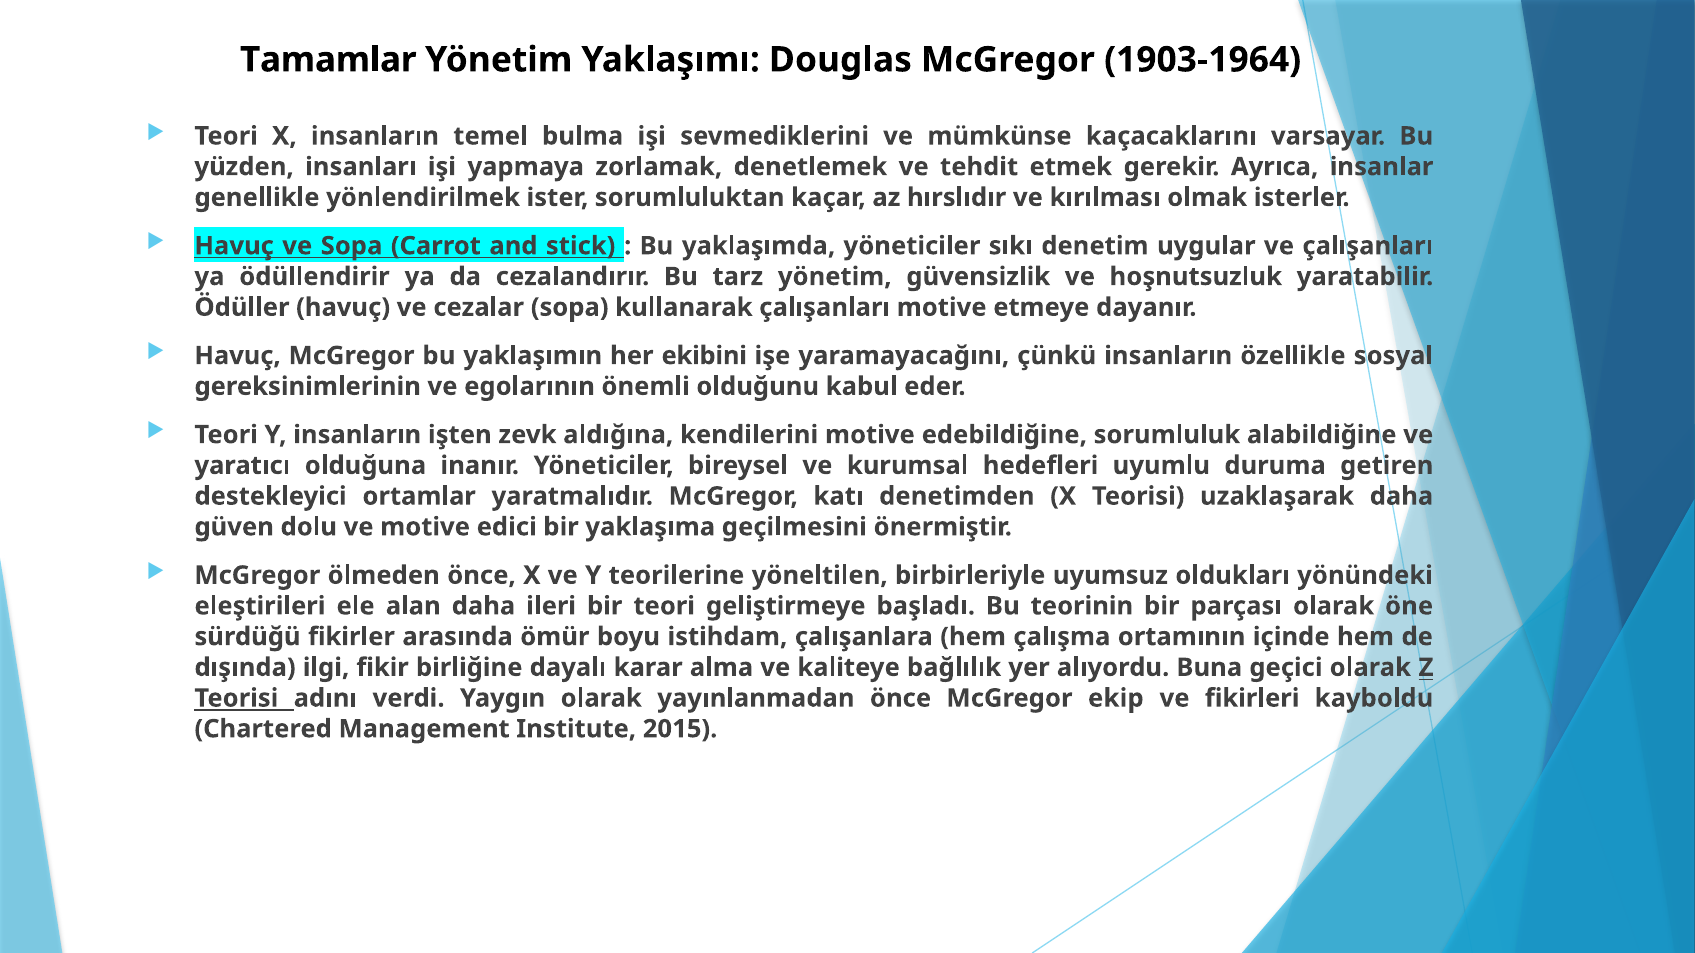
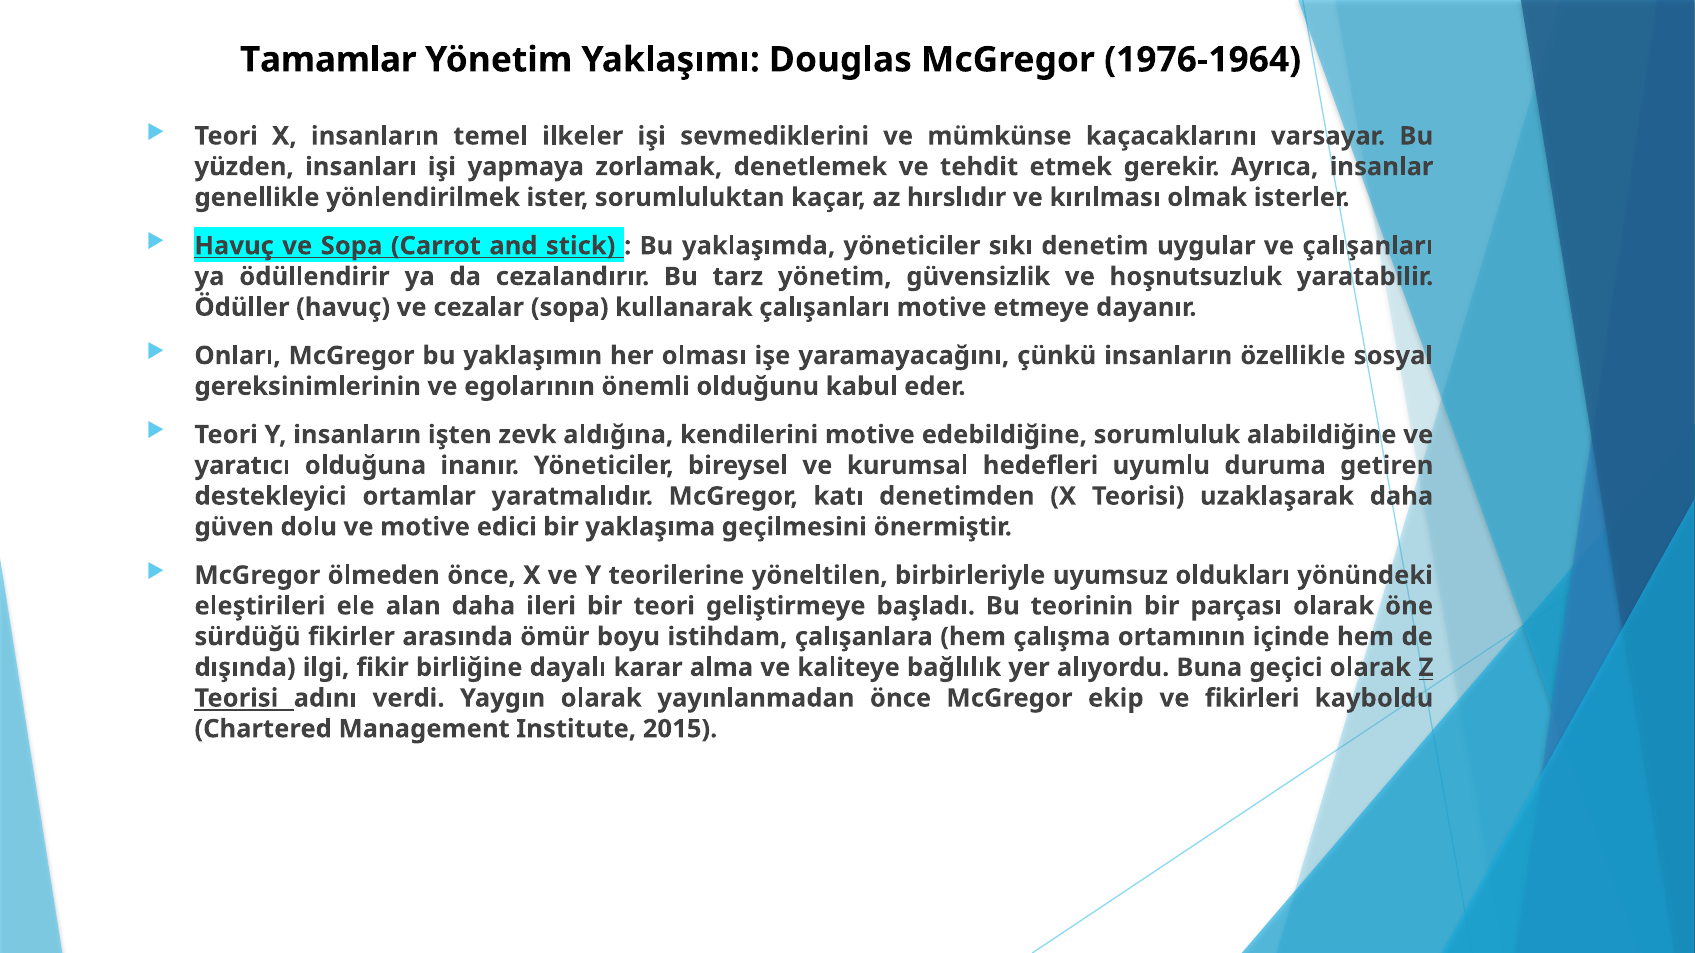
1903-1964: 1903-1964 -> 1976-1964
bulma: bulma -> ilkeler
Havuç at (238, 356): Havuç -> Onları
ekibini: ekibini -> olması
